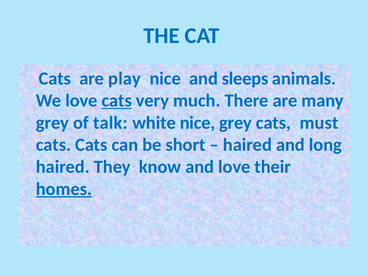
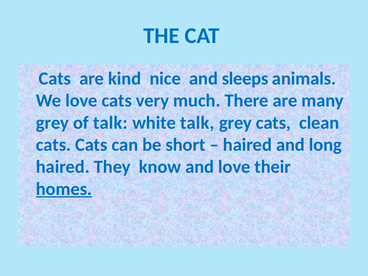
play: play -> kind
cats at (117, 101) underline: present -> none
white nice: nice -> talk
must: must -> clean
